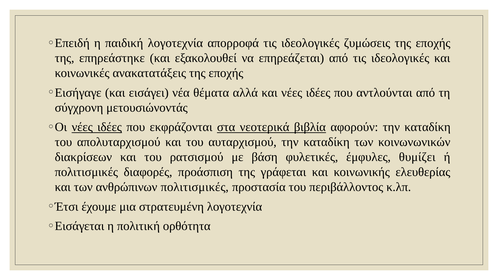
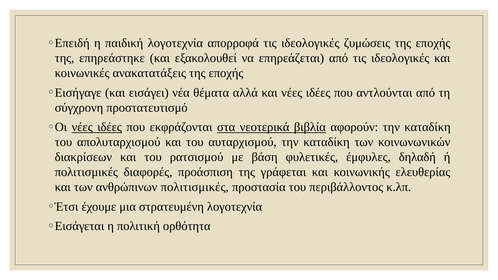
μετουσιώνοντάς: μετουσιώνοντάς -> προστατευτισμό
θυμίζει: θυμίζει -> δηλαδή
